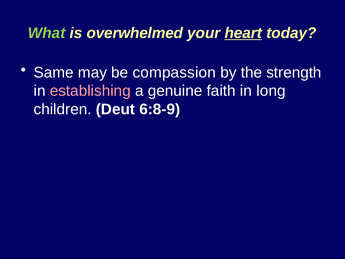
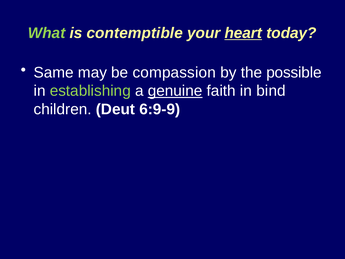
overwhelmed: overwhelmed -> contemptible
strength: strength -> possible
establishing colour: pink -> light green
genuine underline: none -> present
long: long -> bind
6:8-9: 6:8-9 -> 6:9-9
